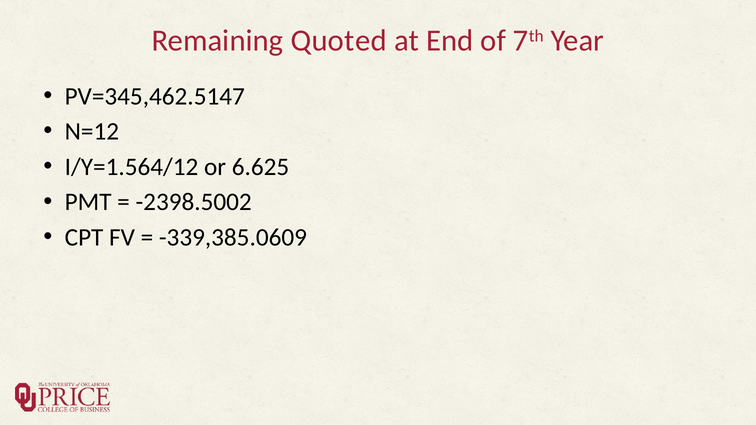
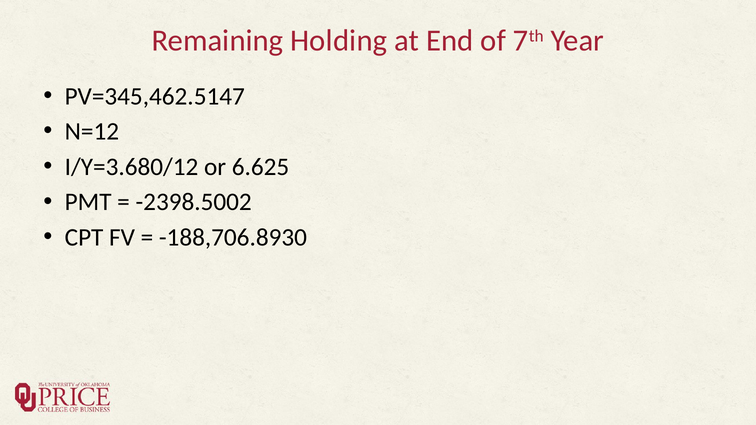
Quoted: Quoted -> Holding
I/Y=1.564/12: I/Y=1.564/12 -> I/Y=3.680/12
-339,385.0609: -339,385.0609 -> -188,706.8930
